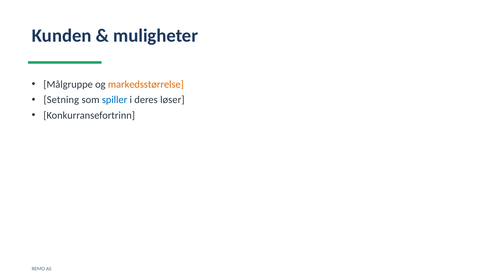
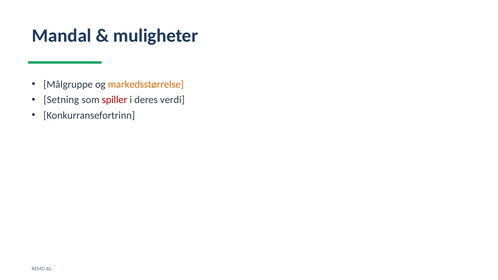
Kunden: Kunden -> Mandal
spiller colour: blue -> red
løser: løser -> verdi
